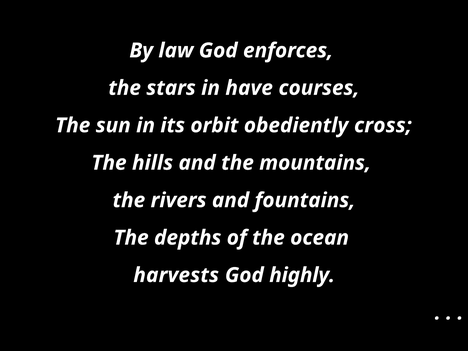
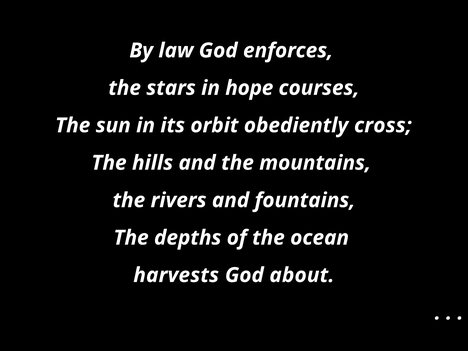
have: have -> hope
highly: highly -> about
